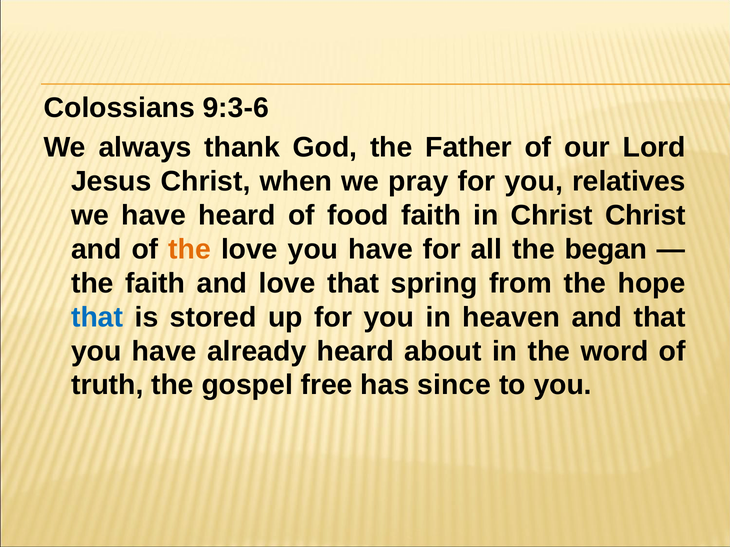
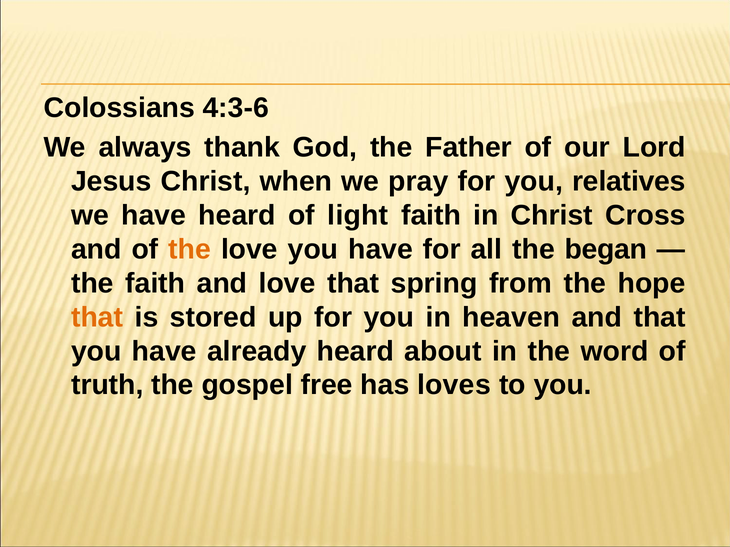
9:3-6: 9:3-6 -> 4:3-6
food: food -> light
Christ Christ: Christ -> Cross
that at (97, 317) colour: blue -> orange
since: since -> loves
